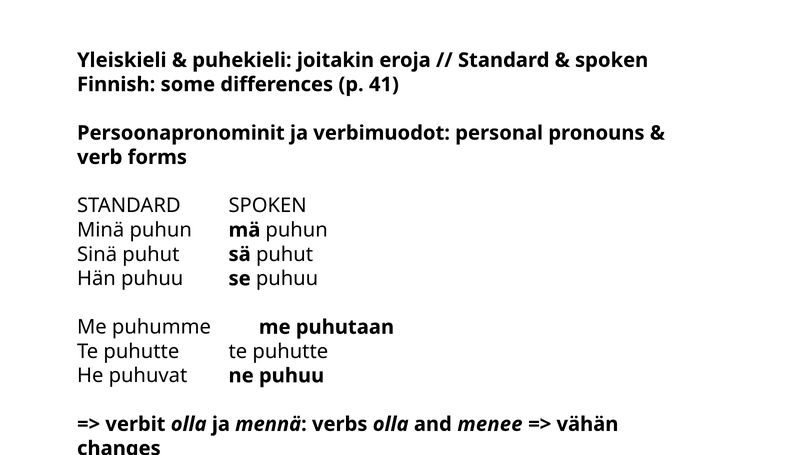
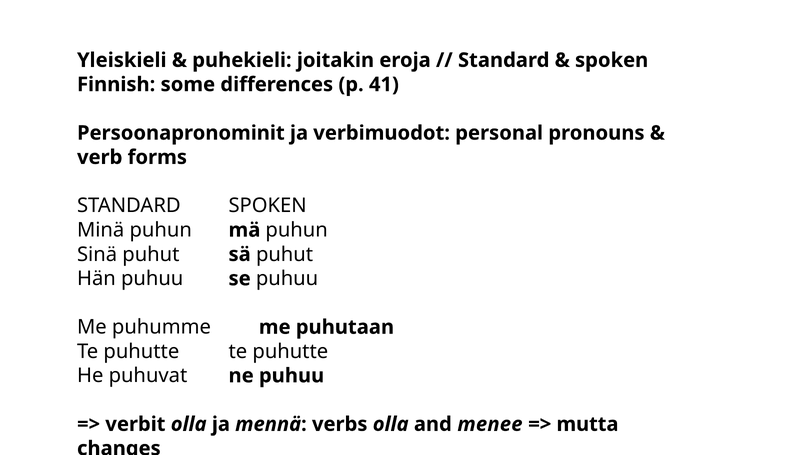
vähän: vähän -> mutta
